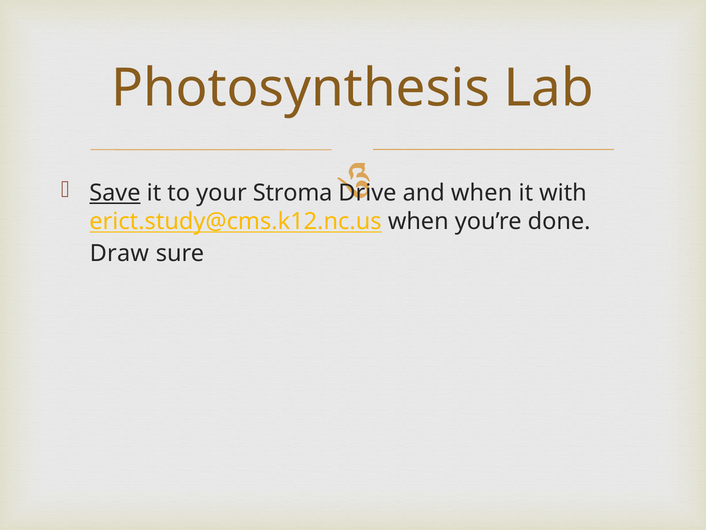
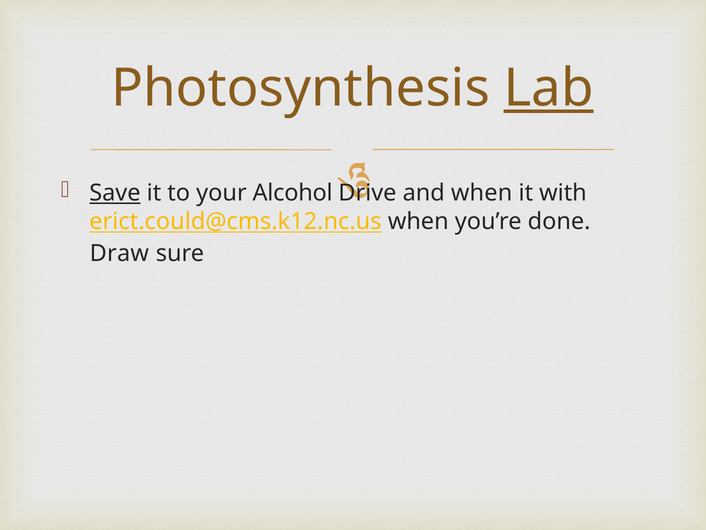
Lab underline: none -> present
Stroma: Stroma -> Alcohol
erict.study@cms.k12.nc.us: erict.study@cms.k12.nc.us -> erict.could@cms.k12.nc.us
